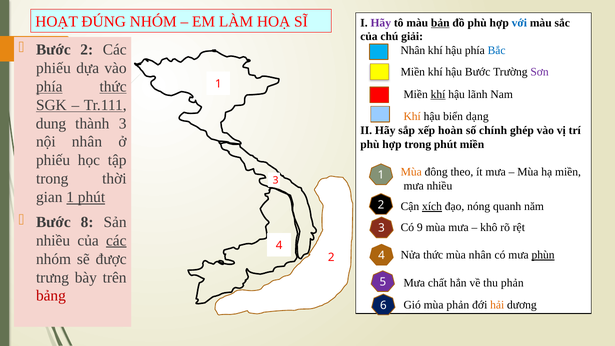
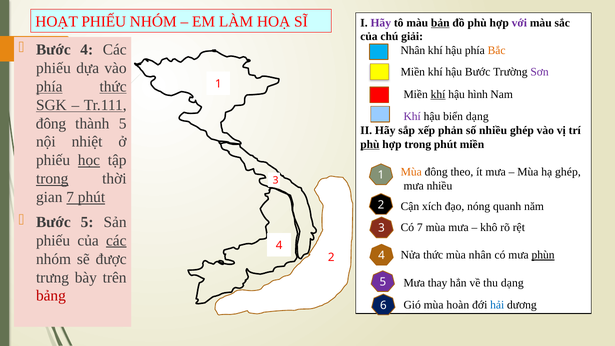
HOẠT ĐÚNG: ĐÚNG -> PHIẾU
với colour: blue -> purple
Bước 2: 2 -> 4
Bắc colour: blue -> orange
lãnh: lãnh -> hình
Khí at (412, 117) colour: orange -> purple
dung at (51, 123): dung -> đông
thành 3: 3 -> 5
hoàn: hoàn -> phản
số chính: chính -> nhiều
nội nhân: nhân -> nhiệt
phù at (370, 144) underline: none -> present
học underline: none -> present
hạ miền: miền -> ghép
trong at (52, 179) underline: none -> present
gian 1: 1 -> 7
xích underline: present -> none
Bước 8: 8 -> 5
Có 9: 9 -> 7
nhiều at (53, 241): nhiều -> phiếu
chất: chất -> thay
thu phản: phản -> dạng
mùa phản: phản -> hoàn
hải colour: orange -> blue
